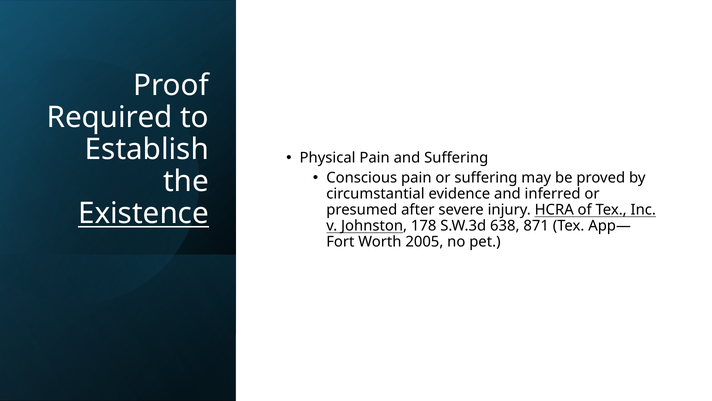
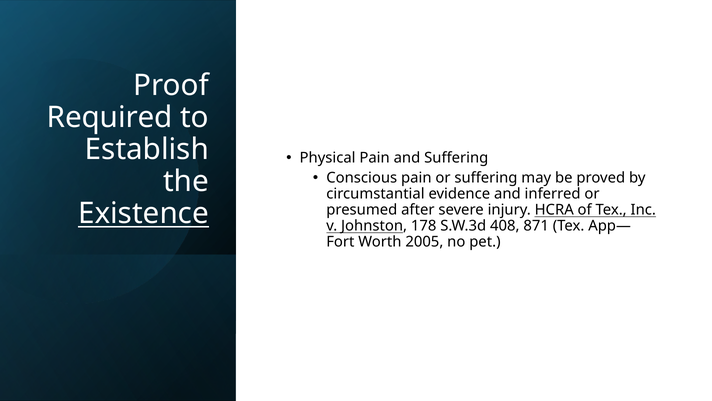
638: 638 -> 408
